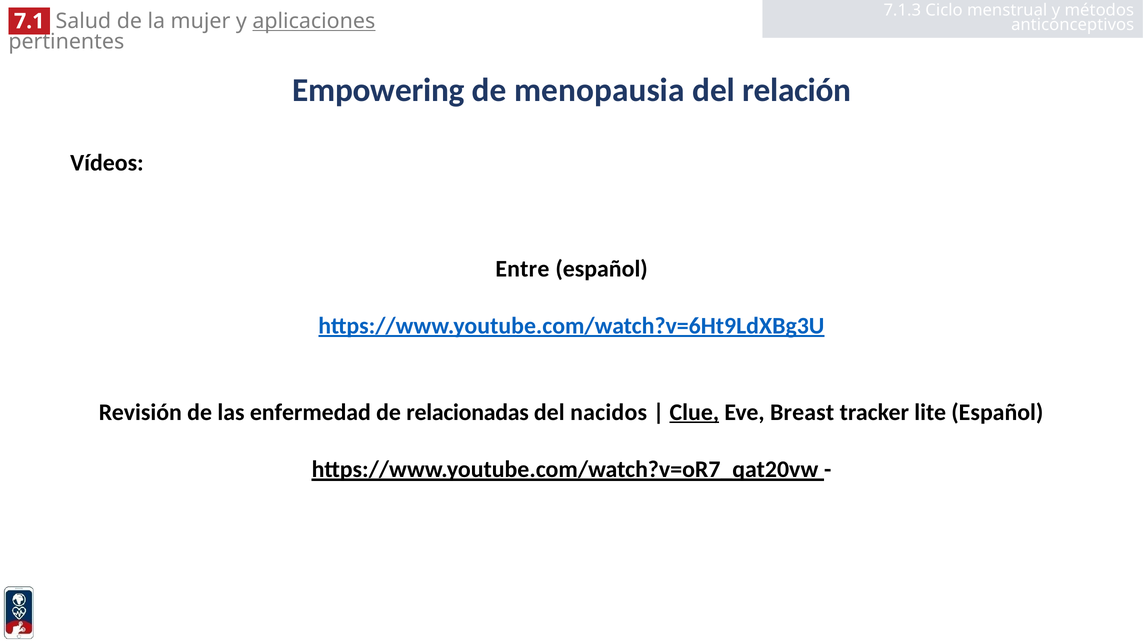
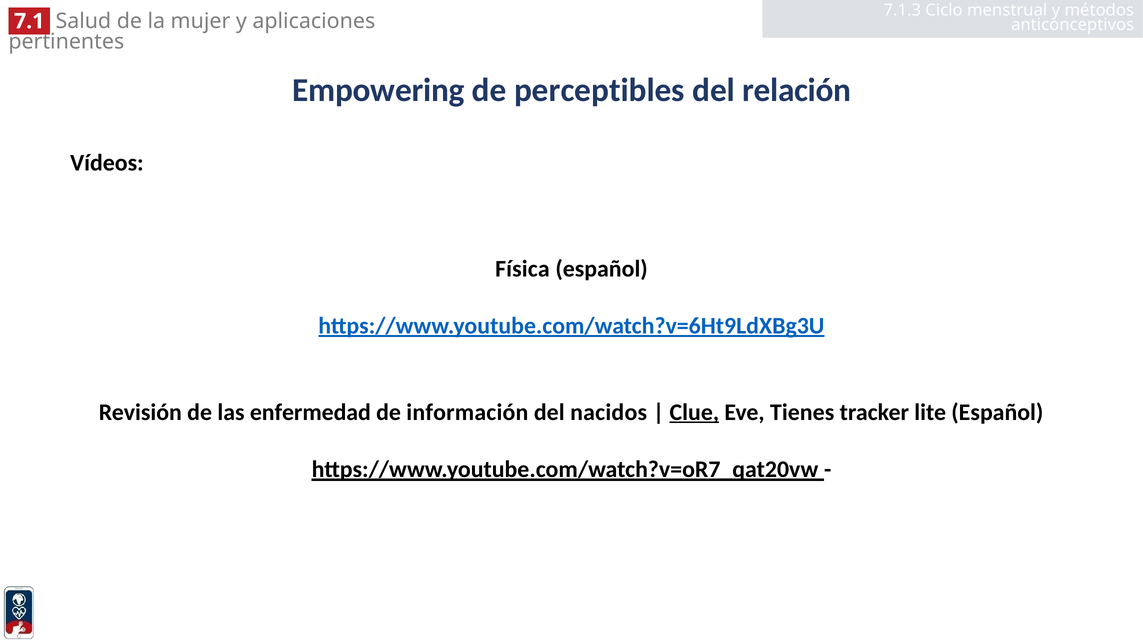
aplicaciones underline: present -> none
menopausia: menopausia -> perceptibles
Entre: Entre -> Física
relacionadas: relacionadas -> información
Breast: Breast -> Tienes
